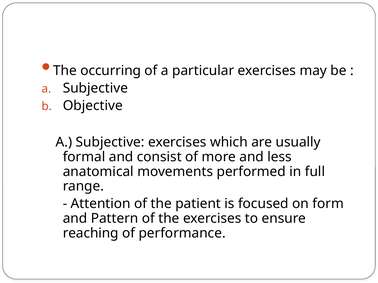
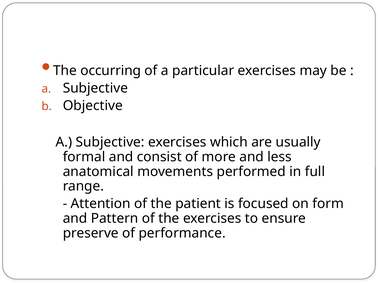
reaching: reaching -> preserve
